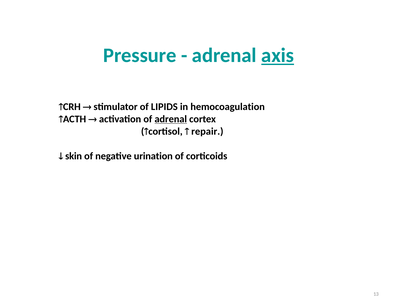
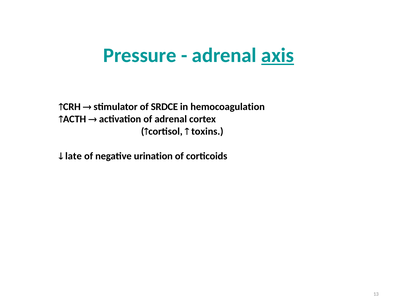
LIPIDS: LIPIDS -> SRDCE
adrenal at (171, 119) underline: present -> none
repair: repair -> toxins
skin: skin -> late
